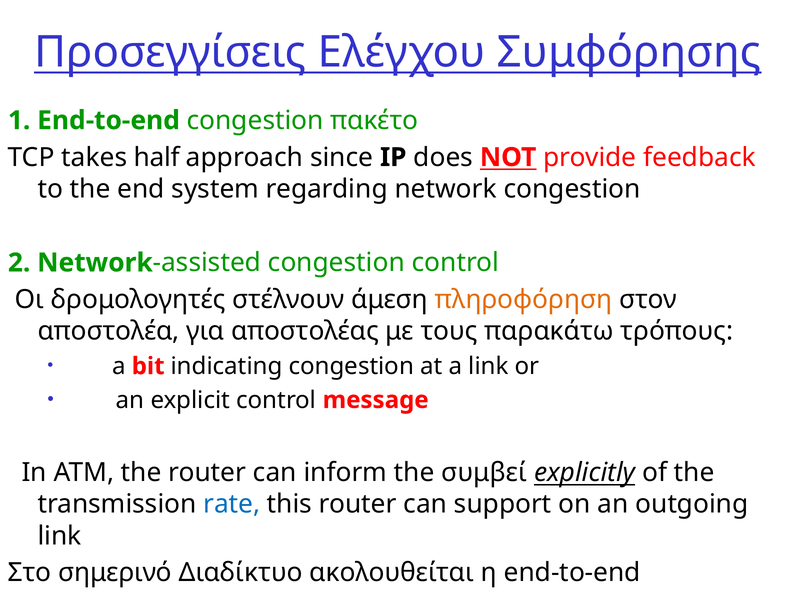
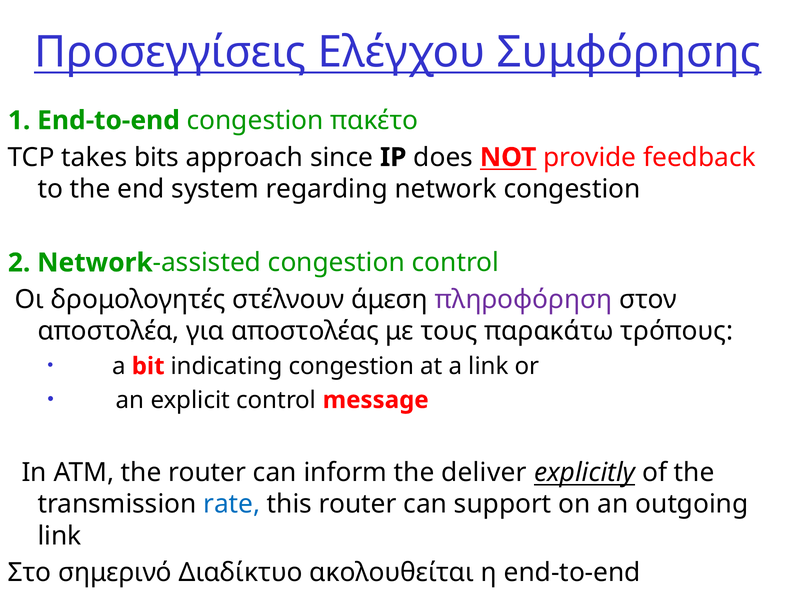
half: half -> bits
πληροφόρηση colour: orange -> purple
συμβεί: συμβεί -> deliver
